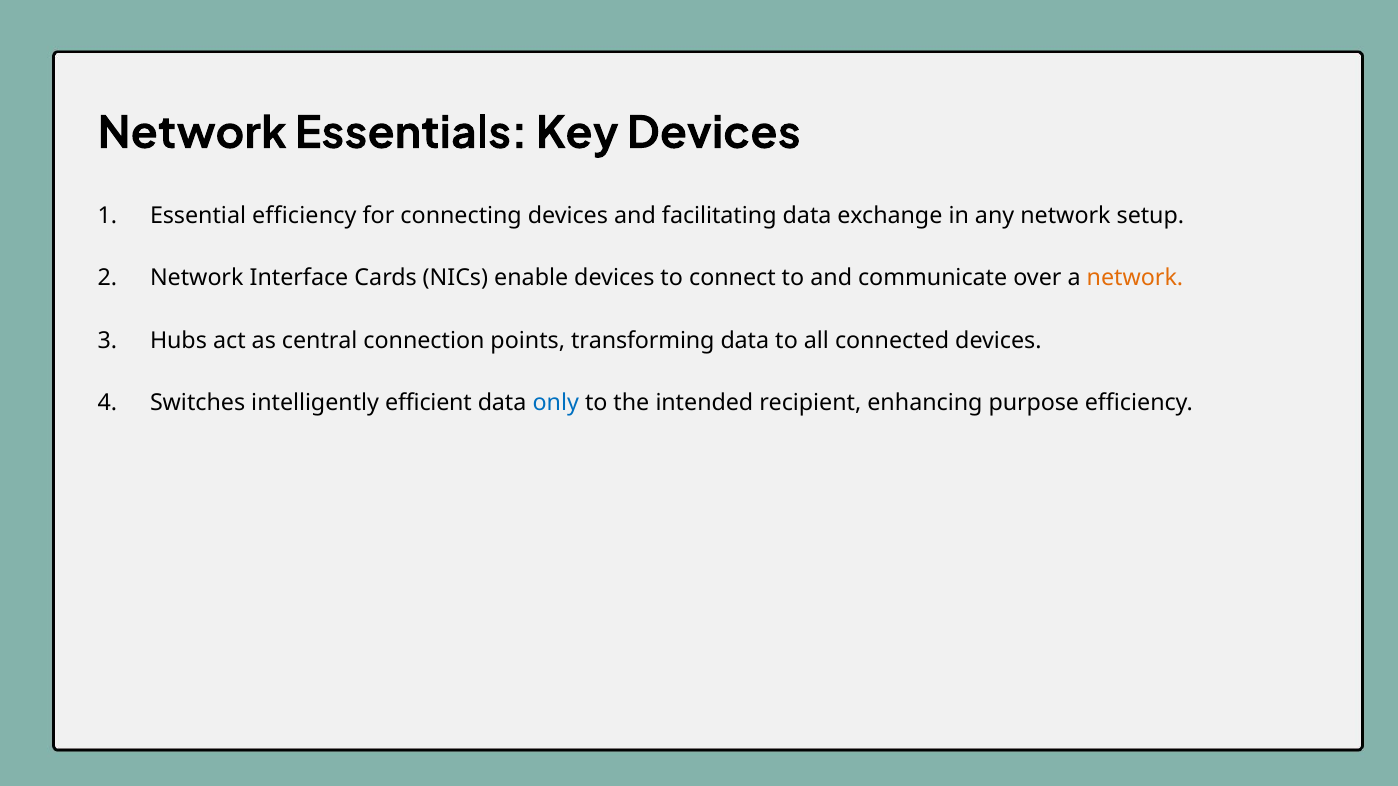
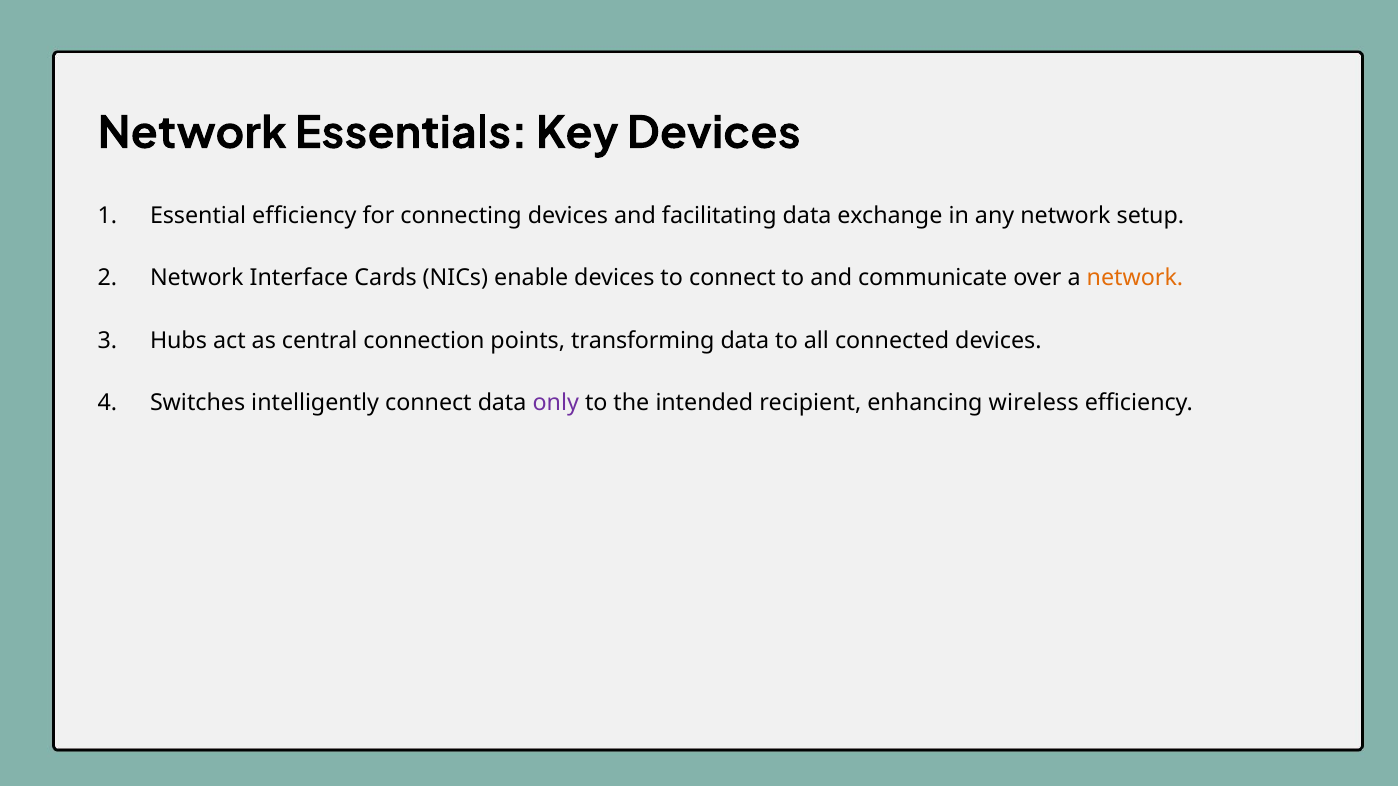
intelligently efficient: efficient -> connect
only colour: blue -> purple
purpose: purpose -> wireless
